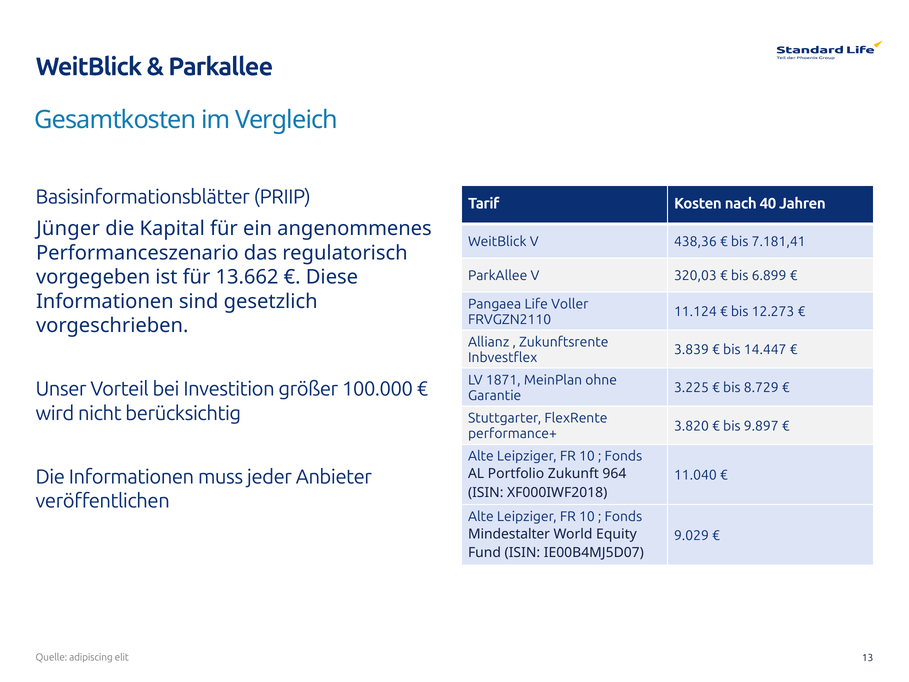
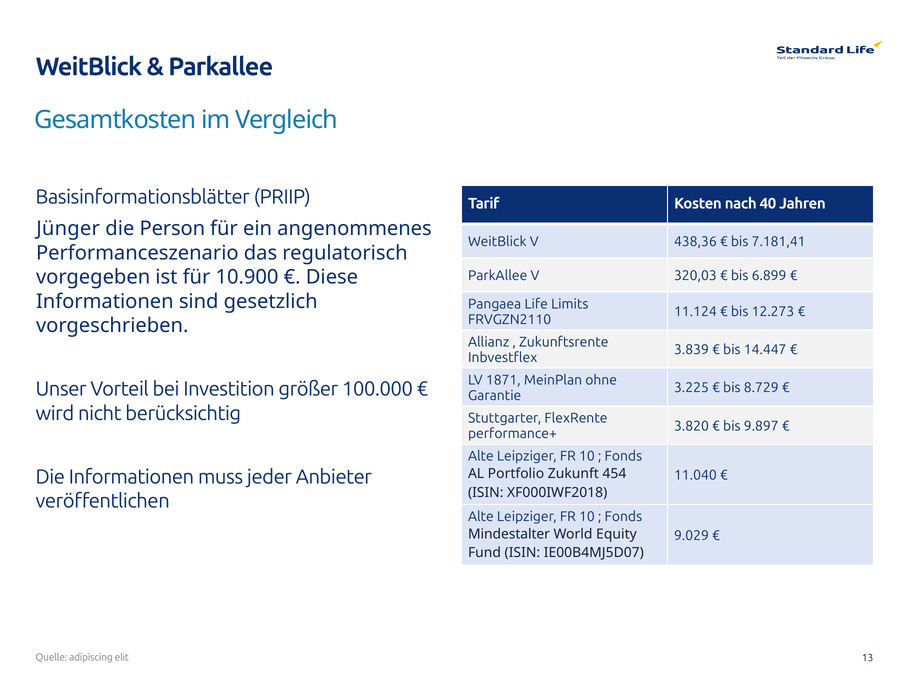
Kapital: Kapital -> Person
13.662: 13.662 -> 10.900
Voller: Voller -> Limits
964: 964 -> 454
